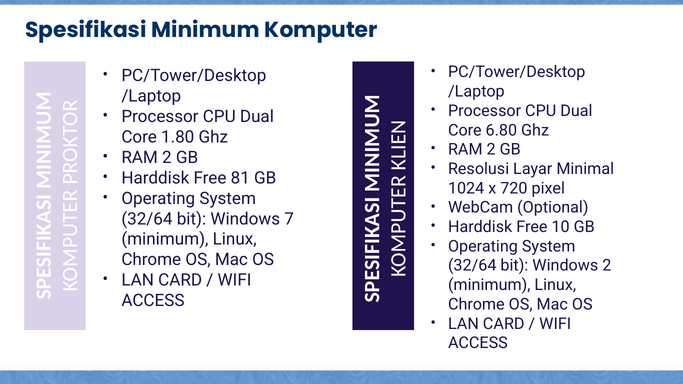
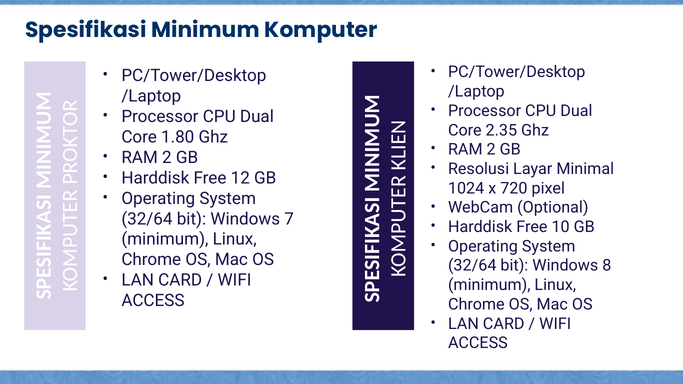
6.80: 6.80 -> 2.35
81: 81 -> 12
Windows 2: 2 -> 8
